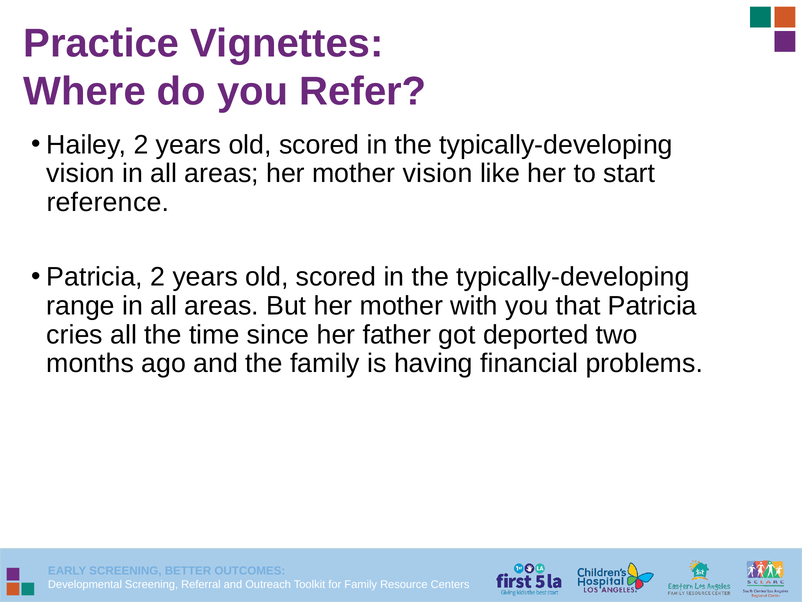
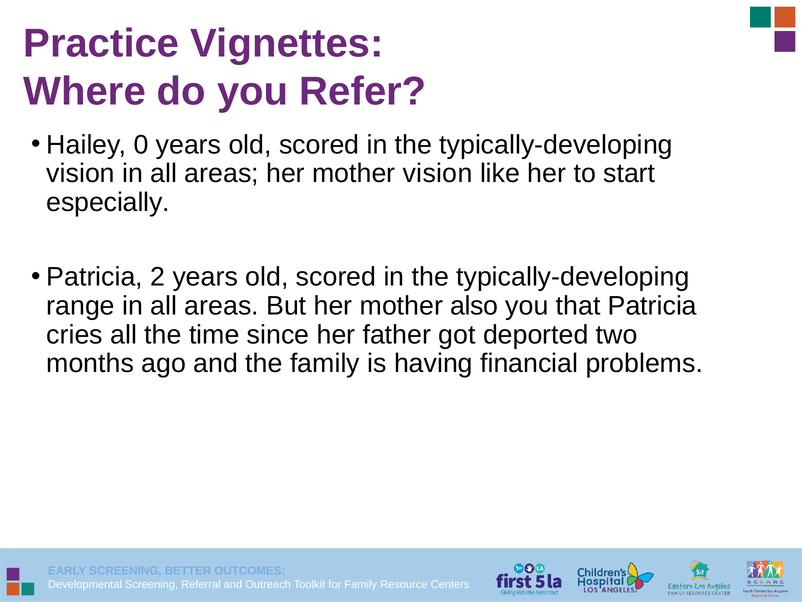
Hailey 2: 2 -> 0
reference: reference -> especially
with: with -> also
